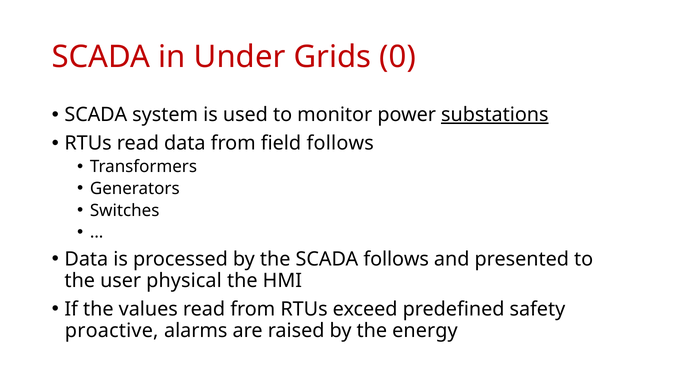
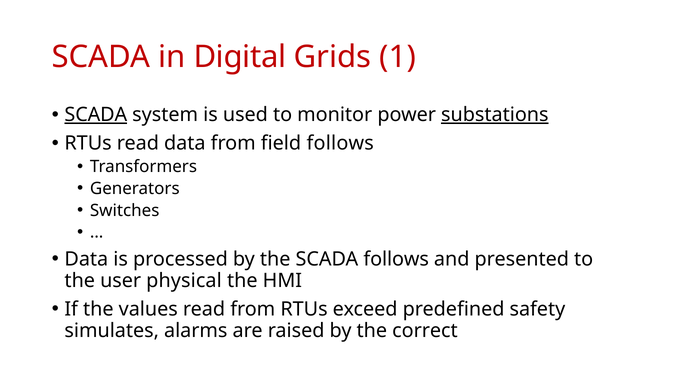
Under: Under -> Digital
0: 0 -> 1
SCADA at (96, 115) underline: none -> present
proactive: proactive -> simulates
energy: energy -> correct
